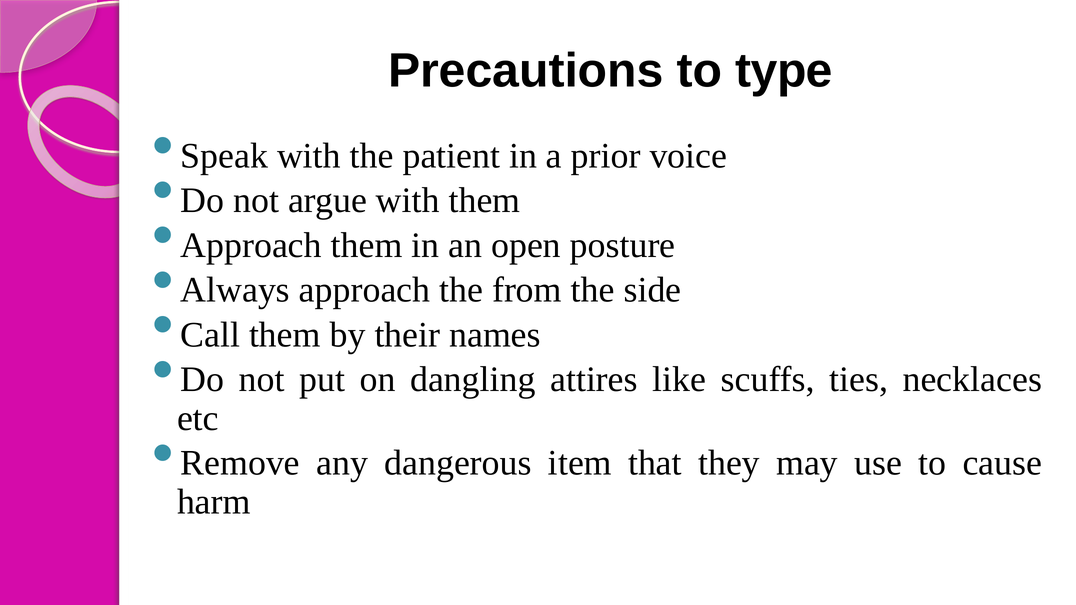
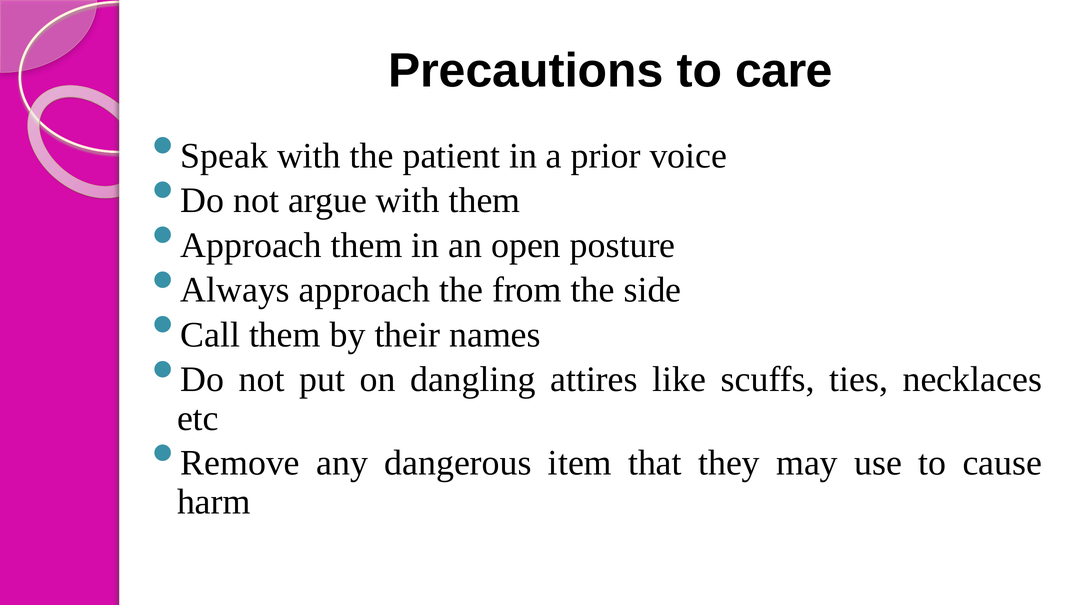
type: type -> care
